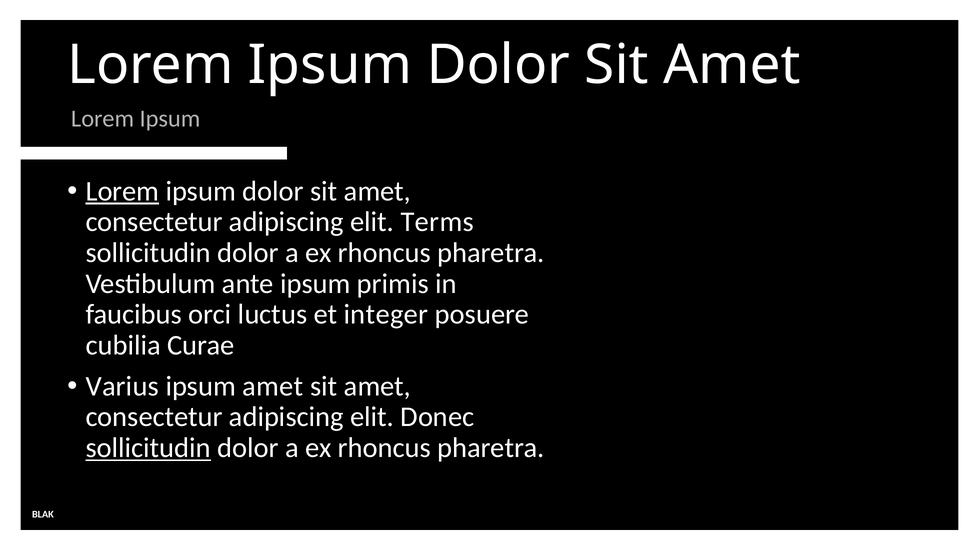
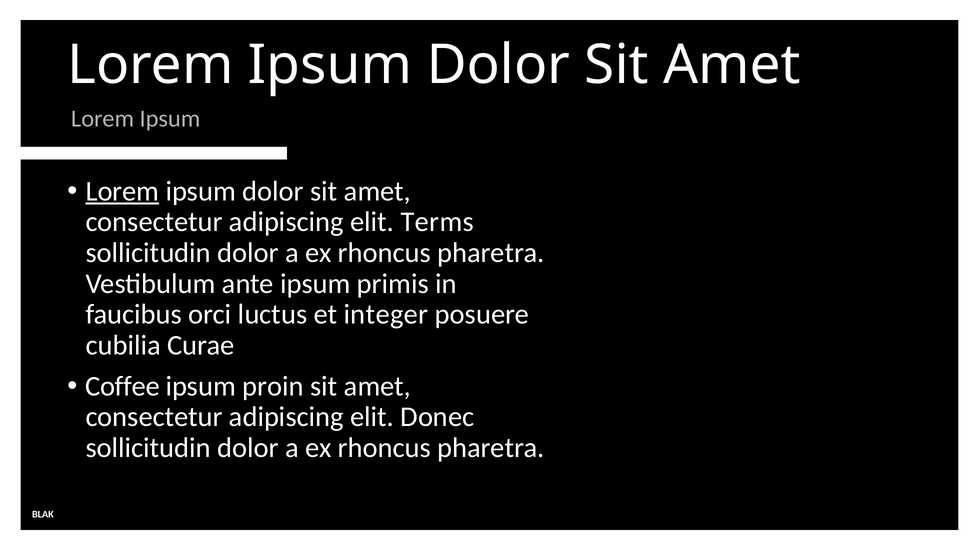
Varius: Varius -> Coffee
ipsum amet: amet -> proin
sollicitudin at (148, 448) underline: present -> none
